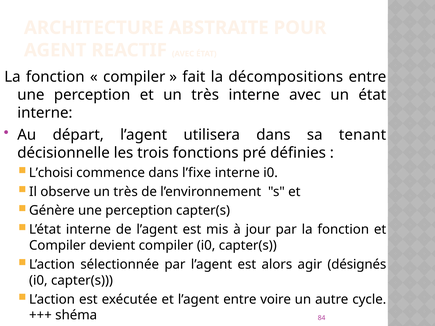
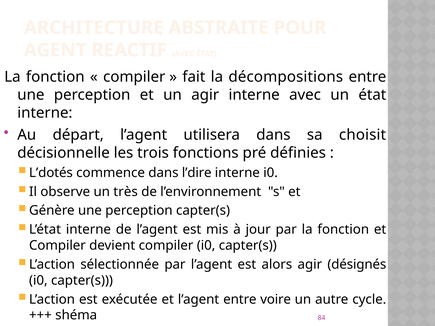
et un très: très -> agir
tenant: tenant -> choisit
L’choisi: L’choisi -> L’dotés
l’fixe: l’fixe -> l’dire
